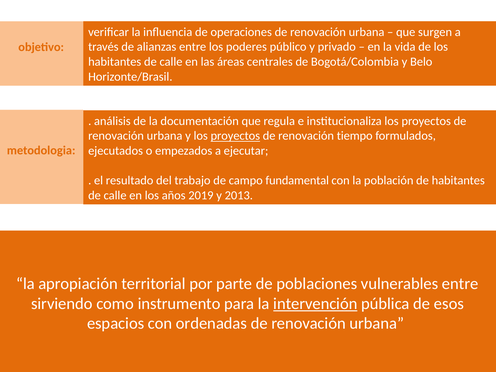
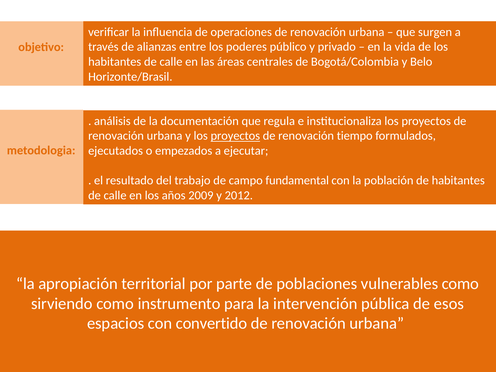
2019: 2019 -> 2009
2013: 2013 -> 2012
vulnerables entre: entre -> como
intervención underline: present -> none
ordenadas: ordenadas -> convertido
